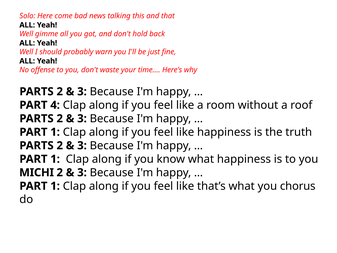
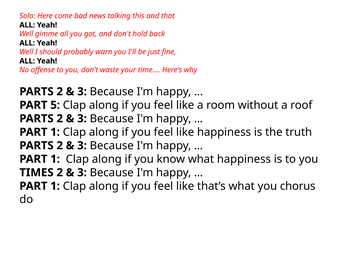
4: 4 -> 5
MICHI: MICHI -> TIMES
